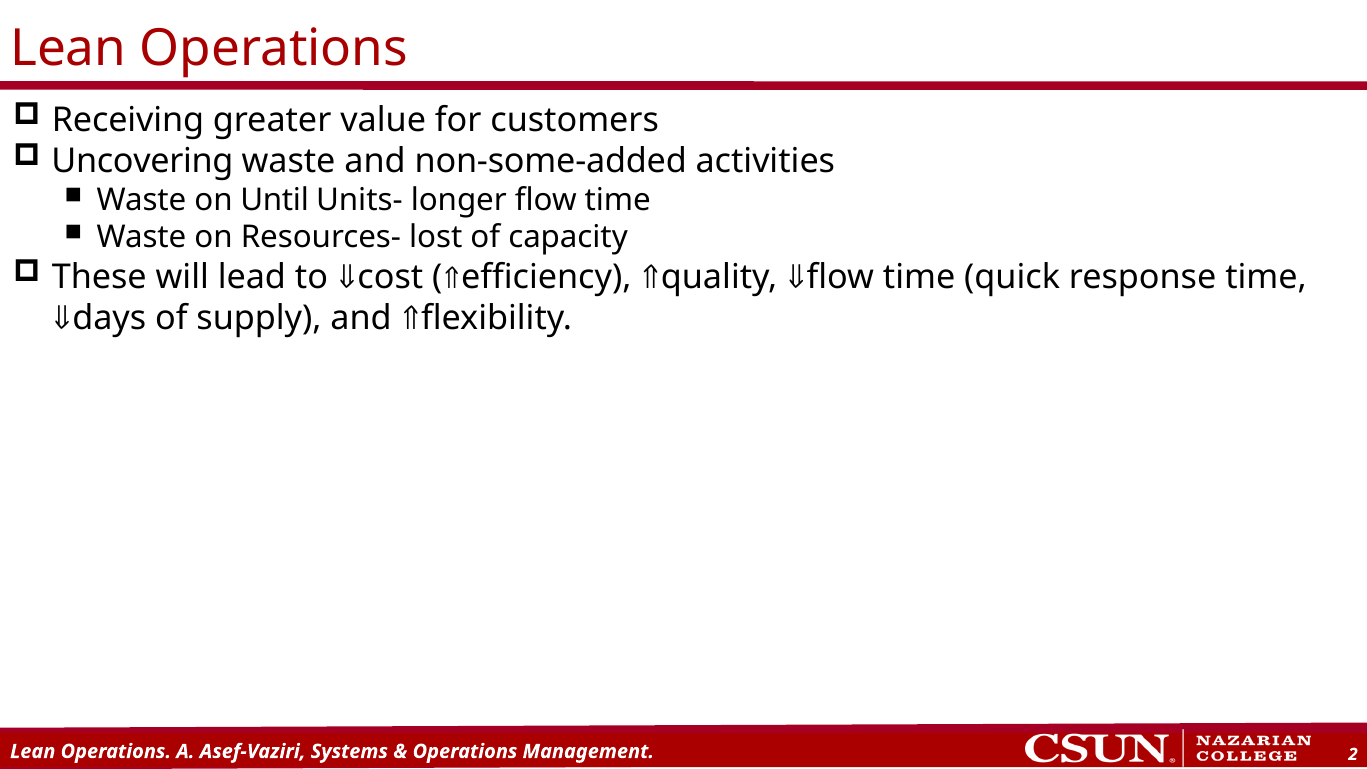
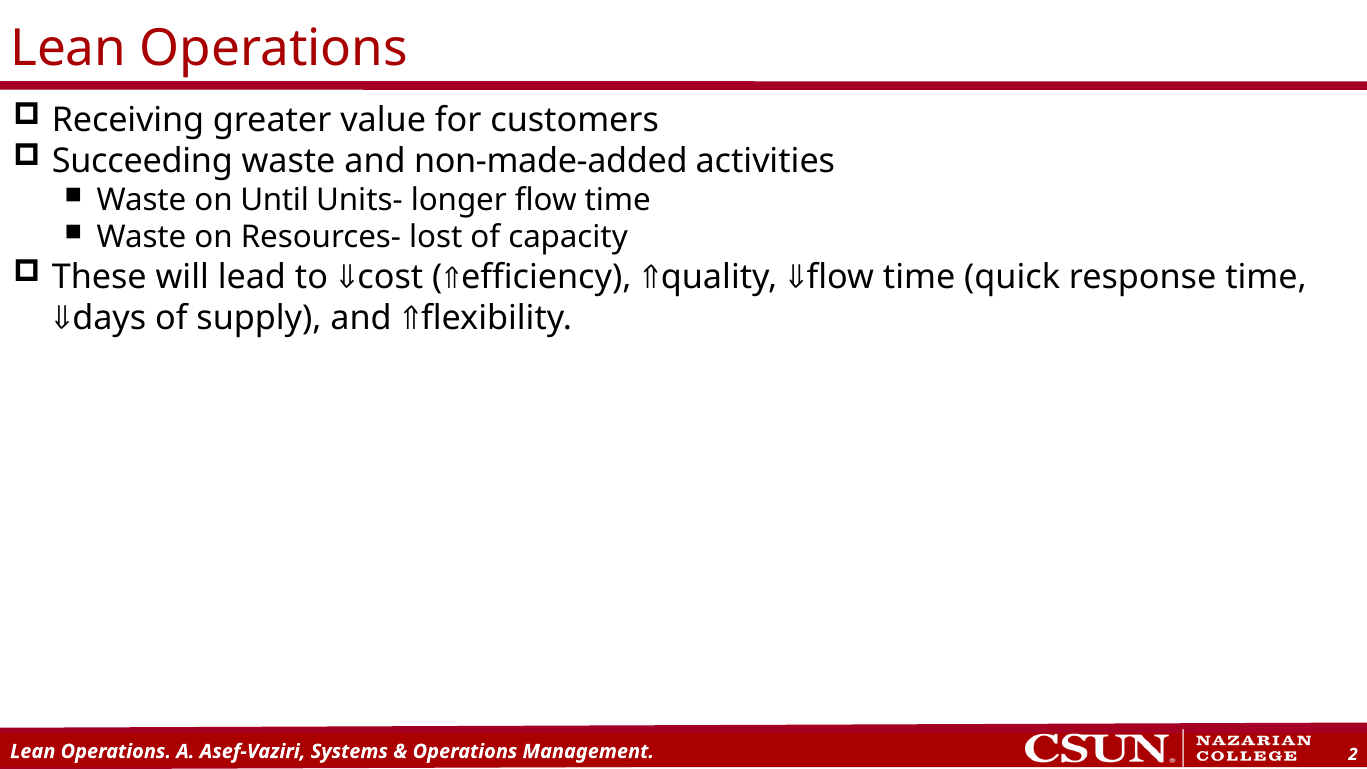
Uncovering: Uncovering -> Succeeding
non-some-added: non-some-added -> non-made-added
